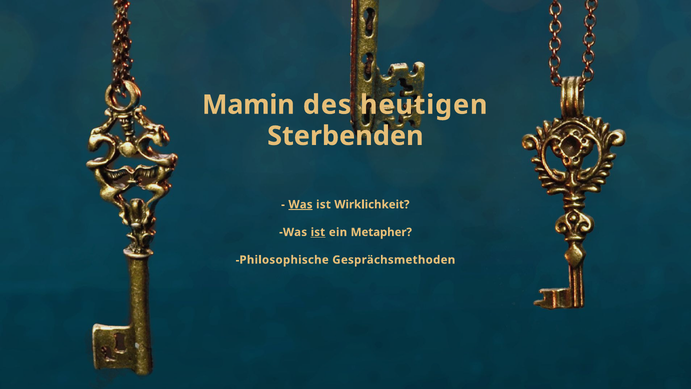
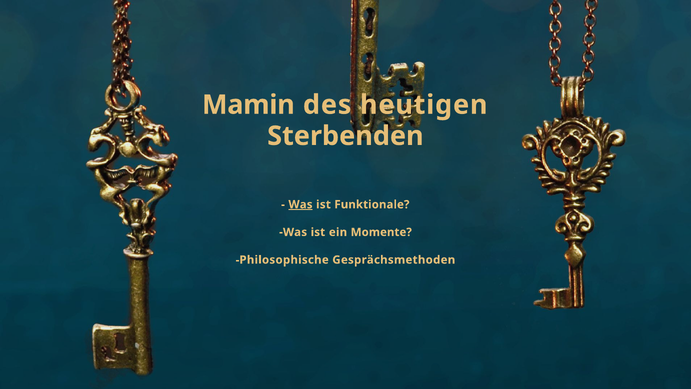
Wirklichkeit: Wirklichkeit -> Funktionale
ist at (318, 232) underline: present -> none
Metapher: Metapher -> Momente
